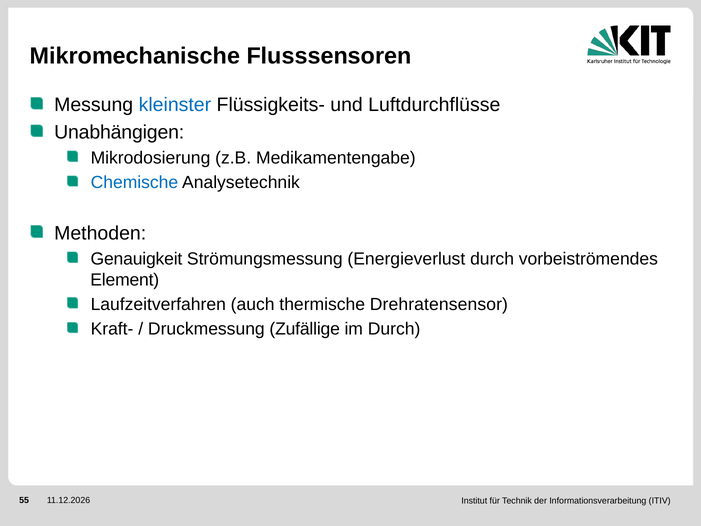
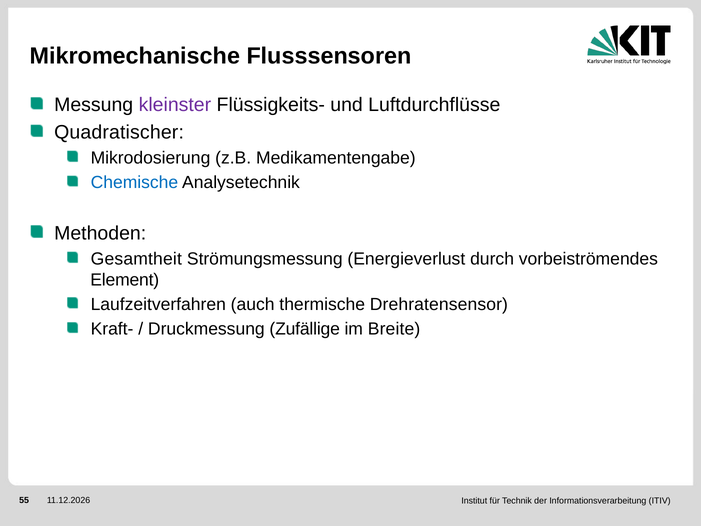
kleinster colour: blue -> purple
Unabhängigen: Unabhängigen -> Quadratischer
Genauigkeit: Genauigkeit -> Gesamtheit
im Durch: Durch -> Breite
